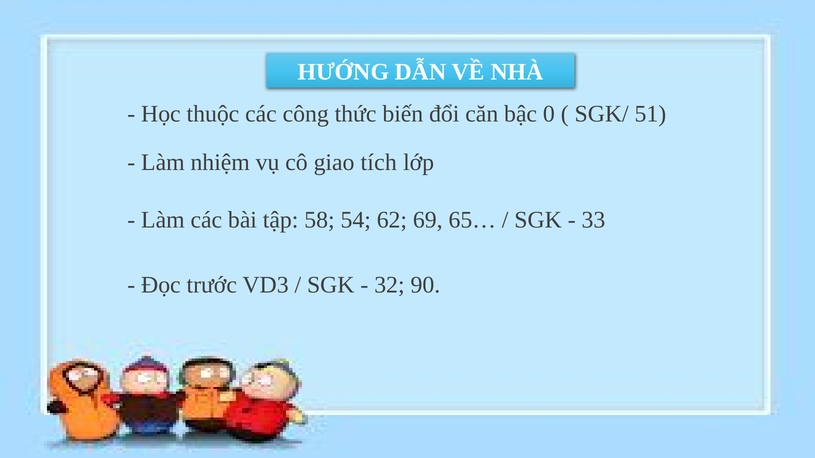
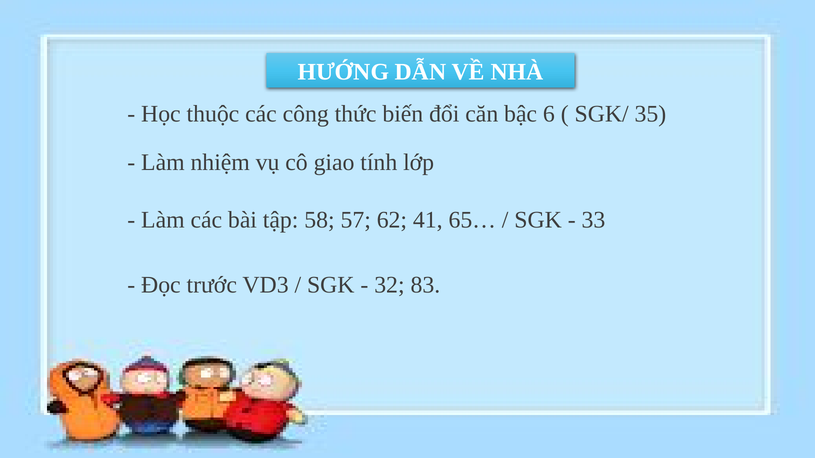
0: 0 -> 6
51: 51 -> 35
tích: tích -> tính
54: 54 -> 57
69: 69 -> 41
90: 90 -> 83
